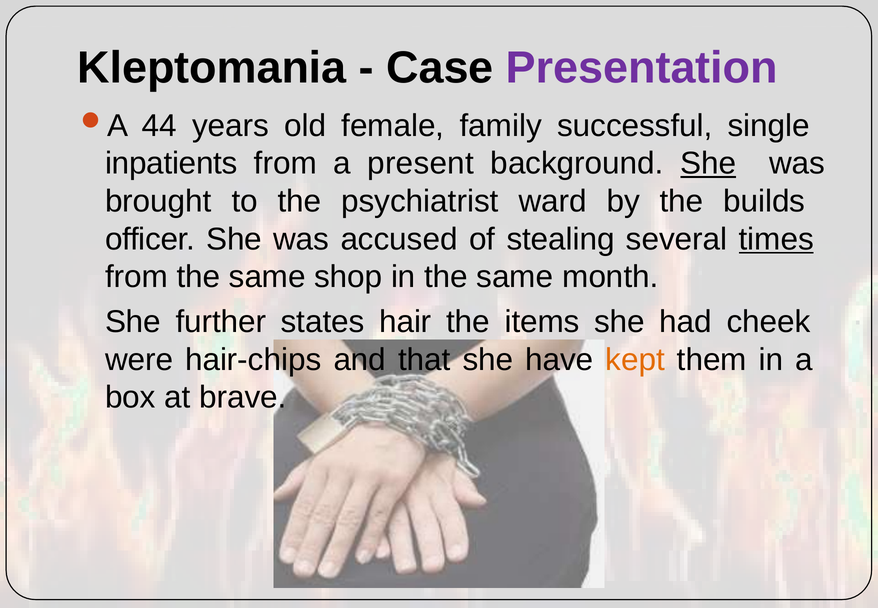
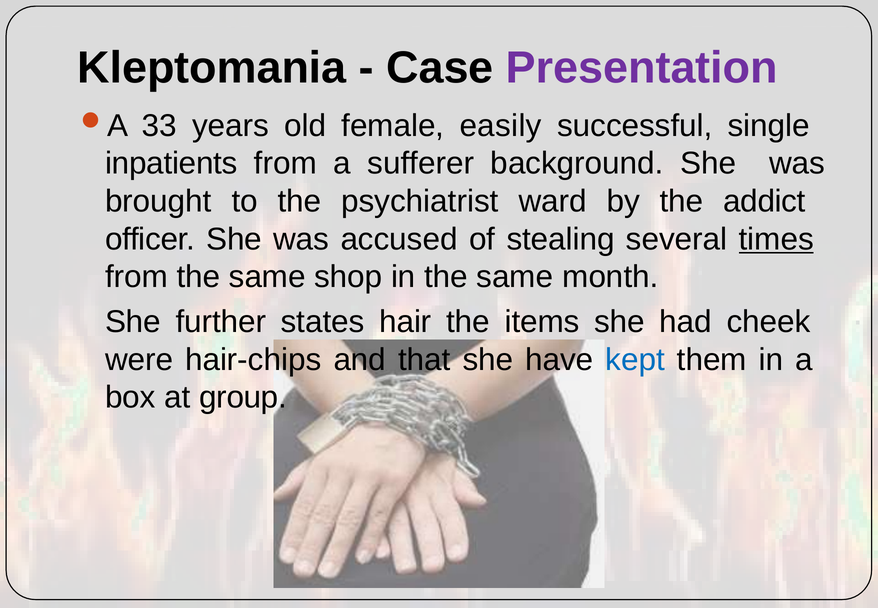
44: 44 -> 33
family: family -> easily
present: present -> sufferer
She at (708, 163) underline: present -> none
builds: builds -> addict
kept colour: orange -> blue
brave: brave -> group
